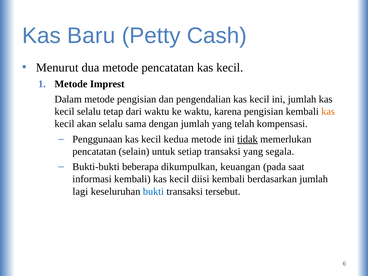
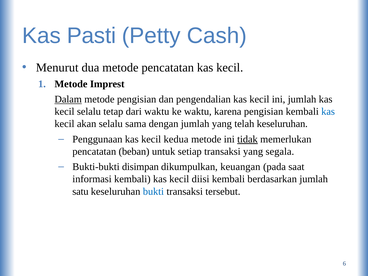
Baru: Baru -> Pasti
Dalam underline: none -> present
kas at (328, 112) colour: orange -> blue
telah kompensasi: kompensasi -> keseluruhan
selain: selain -> beban
beberapa: beberapa -> disimpan
lagi: lagi -> satu
